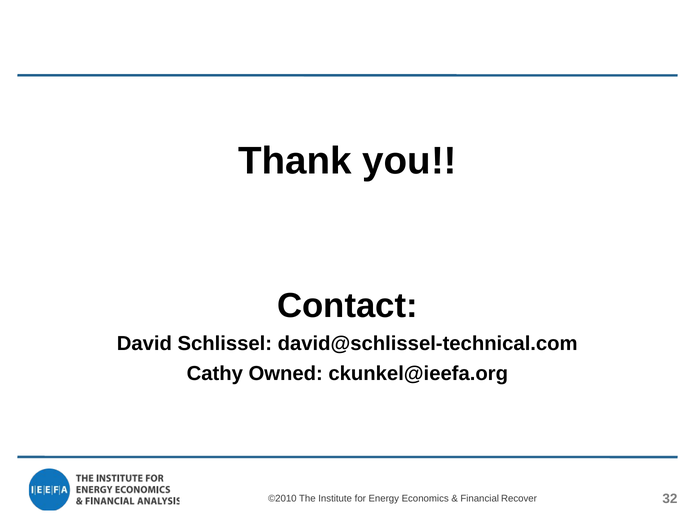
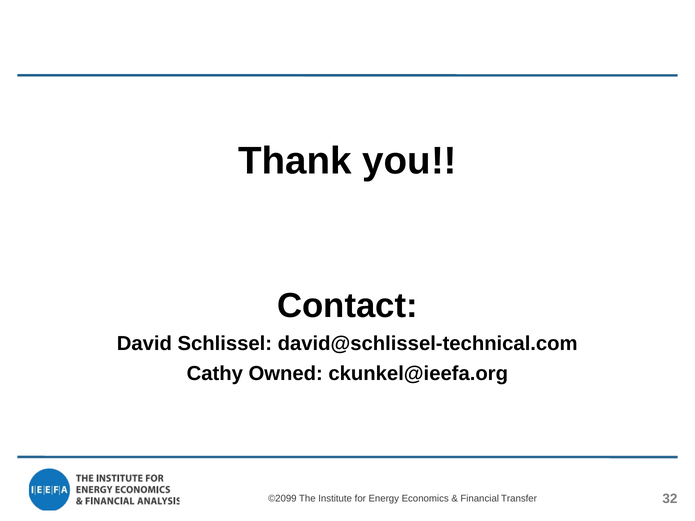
©2010: ©2010 -> ©2099
Recover: Recover -> Transfer
